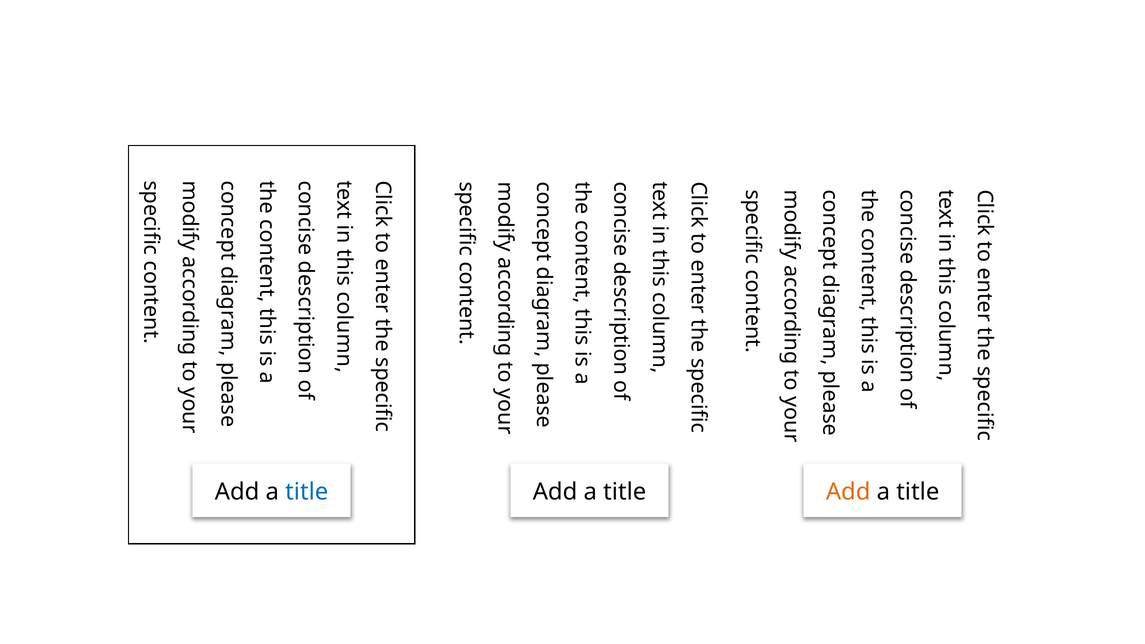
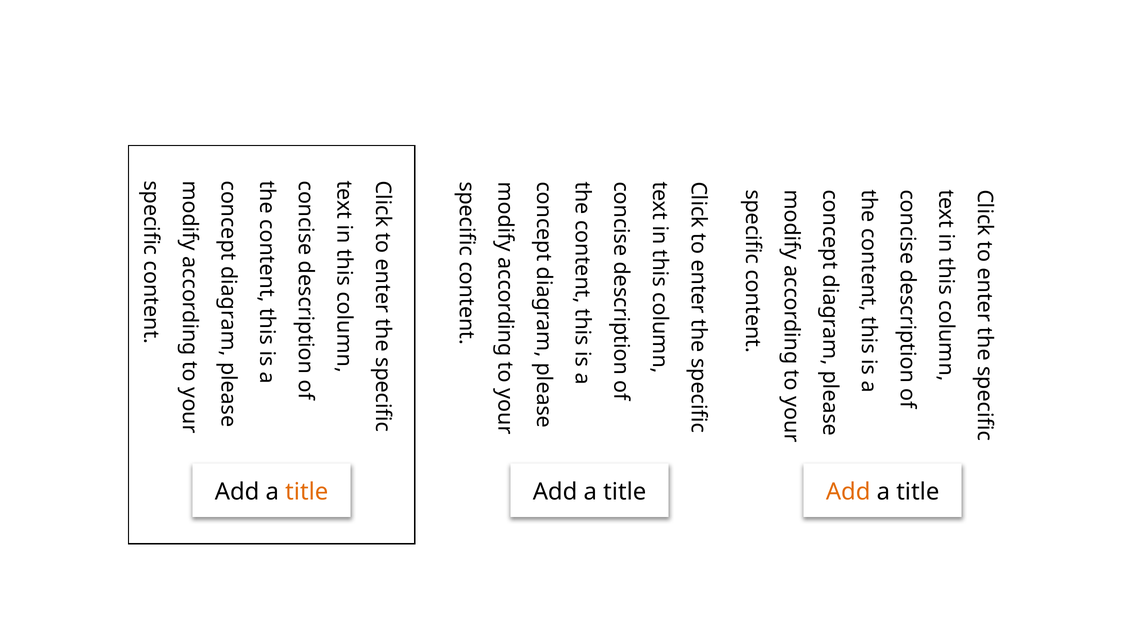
title at (307, 492) colour: blue -> orange
